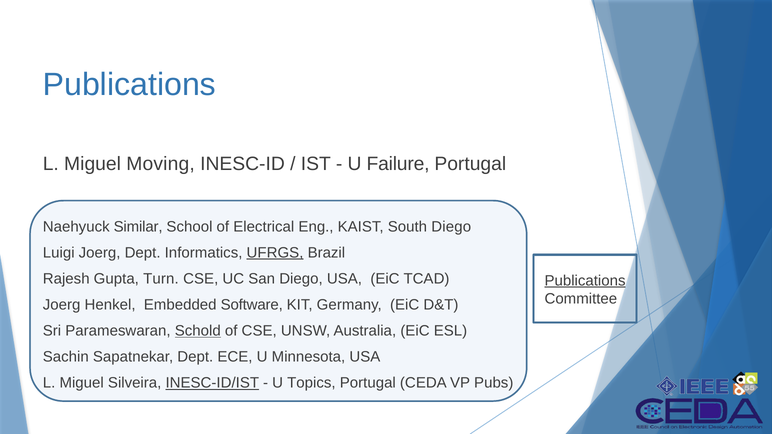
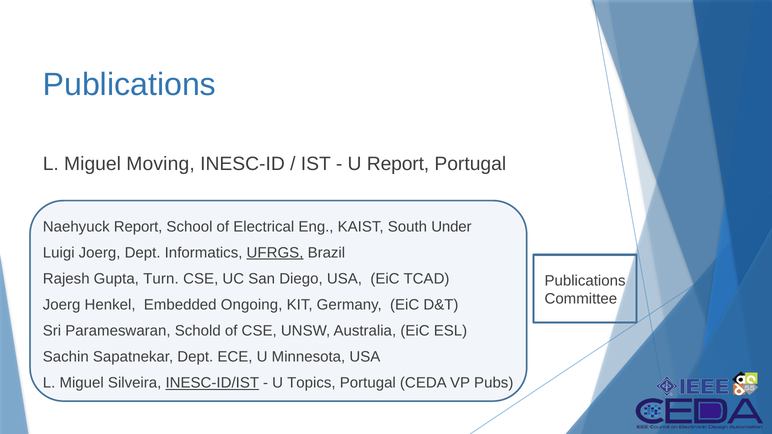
U Failure: Failure -> Report
Naehyuck Similar: Similar -> Report
South Diego: Diego -> Under
Publications at (585, 281) underline: present -> none
Software: Software -> Ongoing
Schold underline: present -> none
